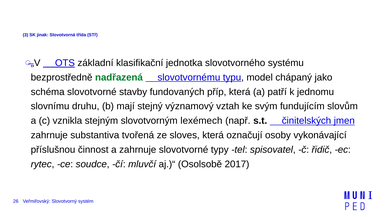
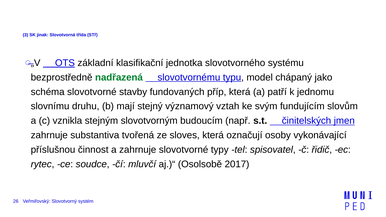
lexémech: lexémech -> budoucím
